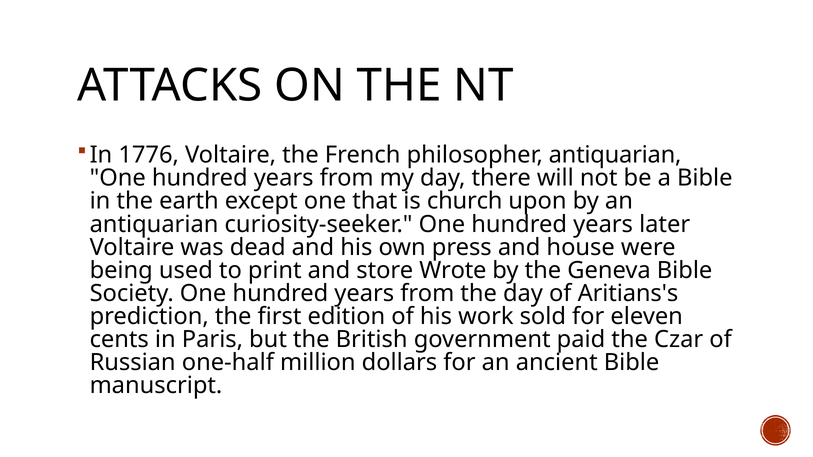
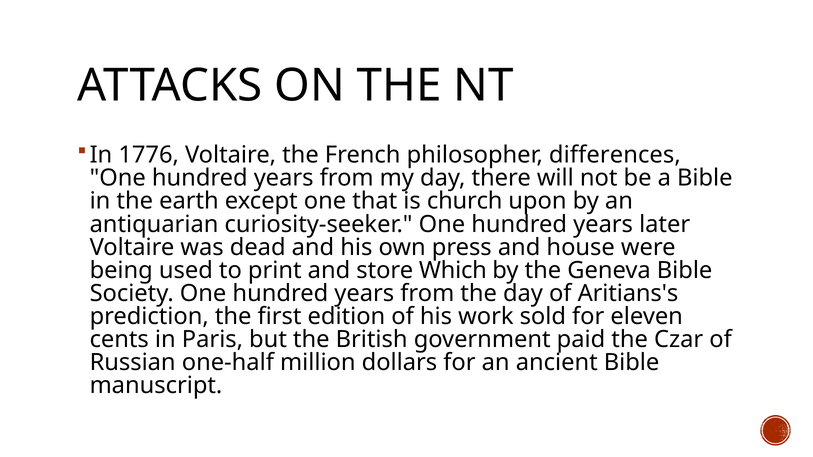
philosopher antiquarian: antiquarian -> differences
Wrote: Wrote -> Which
